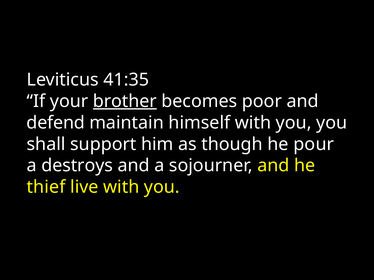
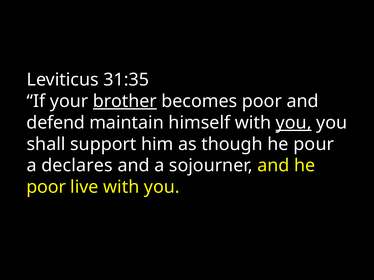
41:35: 41:35 -> 31:35
you at (294, 123) underline: none -> present
destroys: destroys -> declares
thief at (46, 187): thief -> poor
